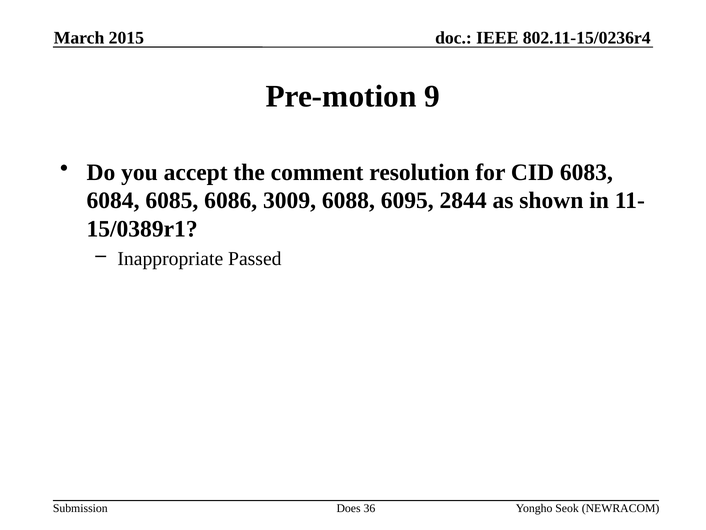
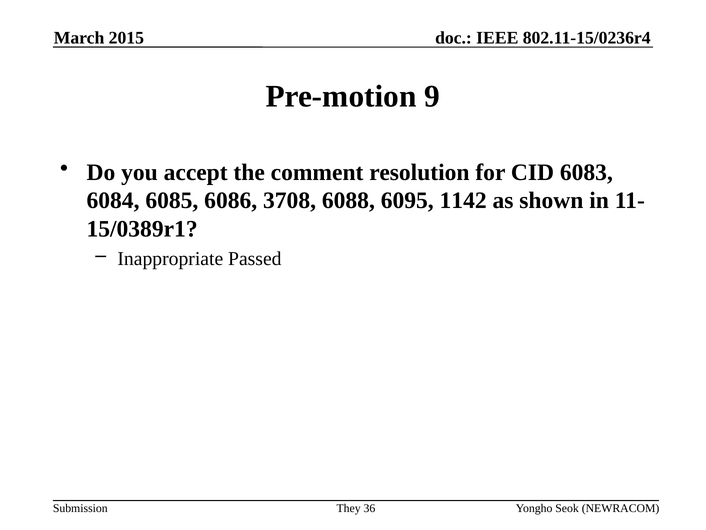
3009: 3009 -> 3708
2844: 2844 -> 1142
Does: Does -> They
